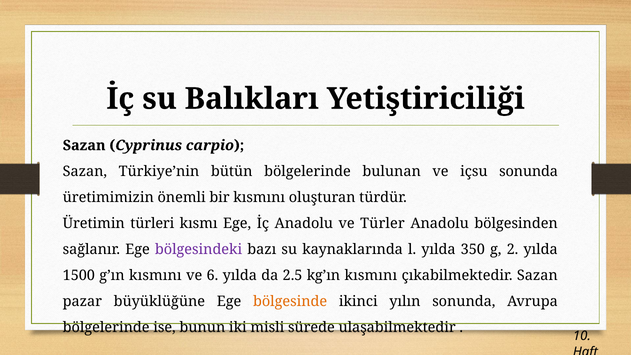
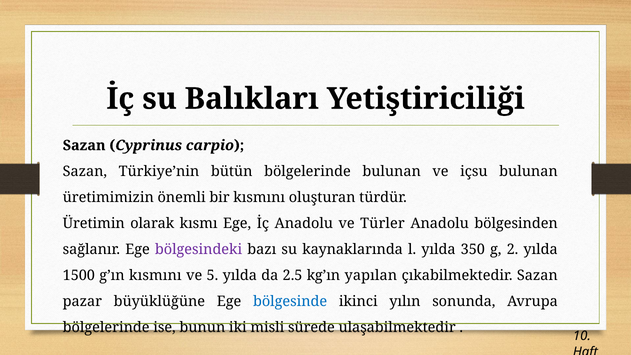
içsu sonunda: sonunda -> bulunan
türleri: türleri -> olarak
6: 6 -> 5
kg’ın kısmını: kısmını -> yapılan
bölgesinde colour: orange -> blue
